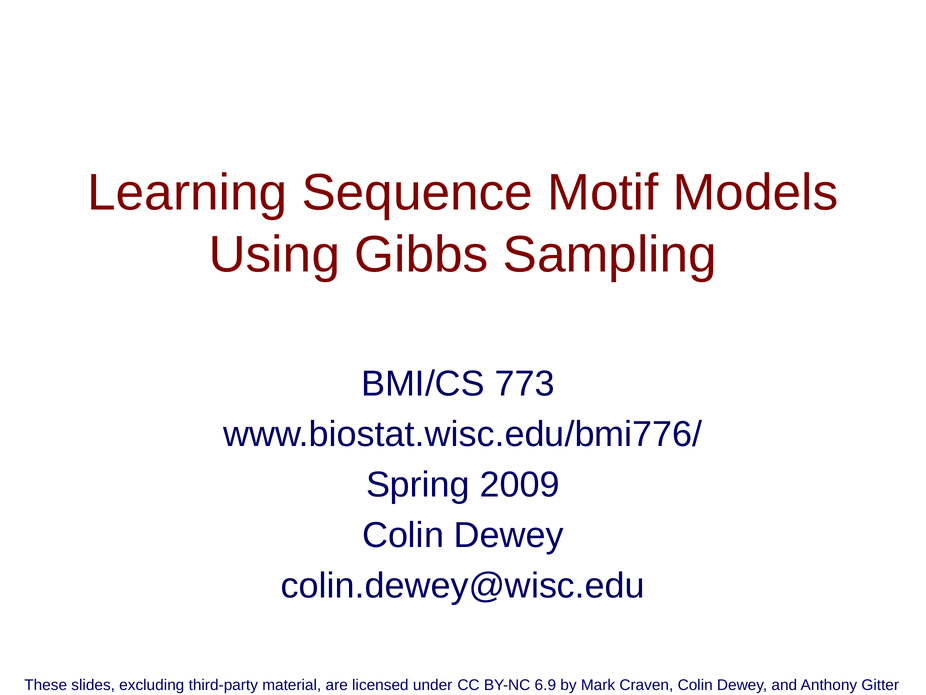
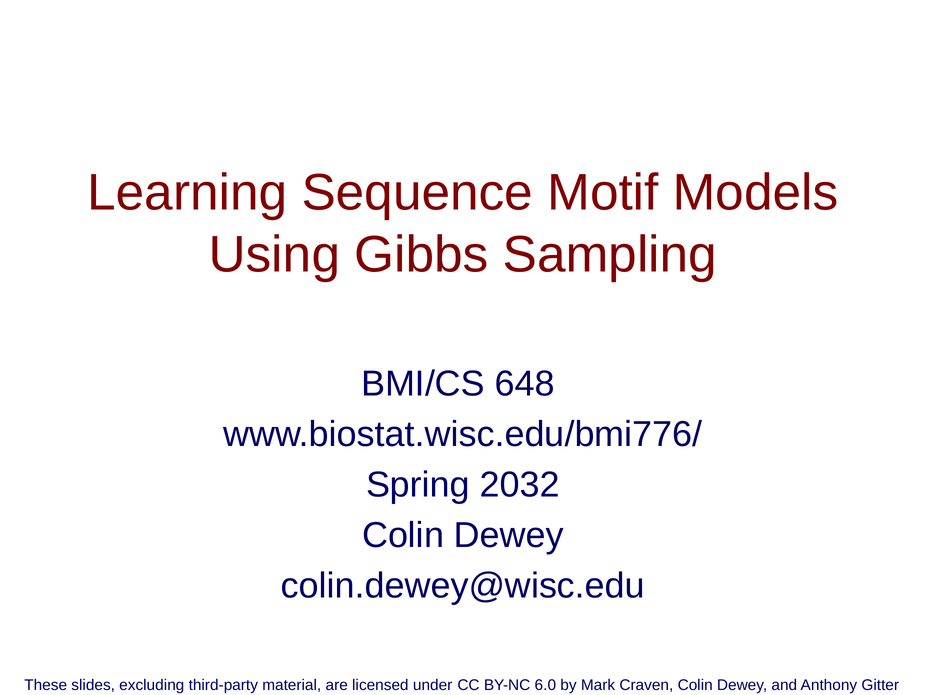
773: 773 -> 648
2009: 2009 -> 2032
6.9: 6.9 -> 6.0
